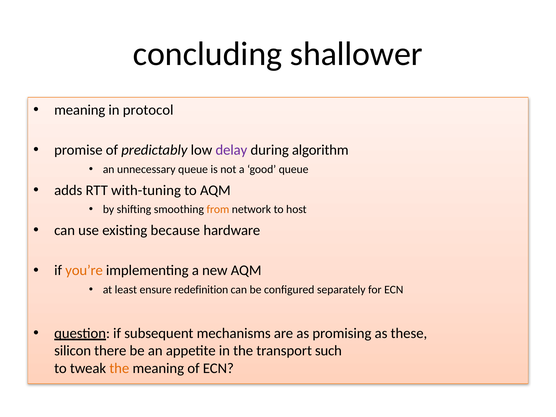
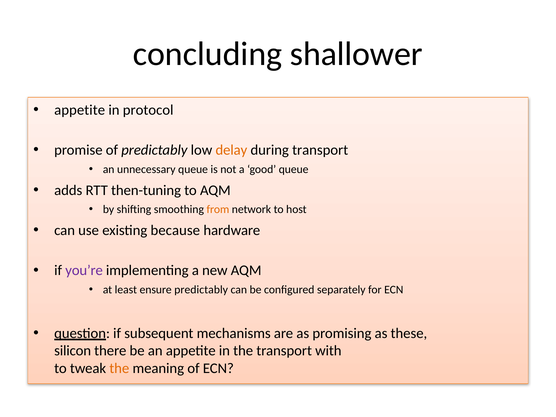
meaning at (80, 110): meaning -> appetite
delay colour: purple -> orange
during algorithm: algorithm -> transport
with-tuning: with-tuning -> then-tuning
you’re colour: orange -> purple
ensure redefinition: redefinition -> predictably
such: such -> with
